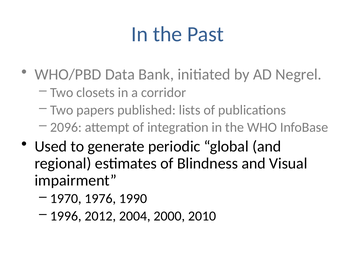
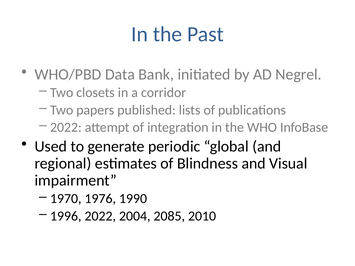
2096 at (66, 127): 2096 -> 2022
1996 2012: 2012 -> 2022
2000: 2000 -> 2085
